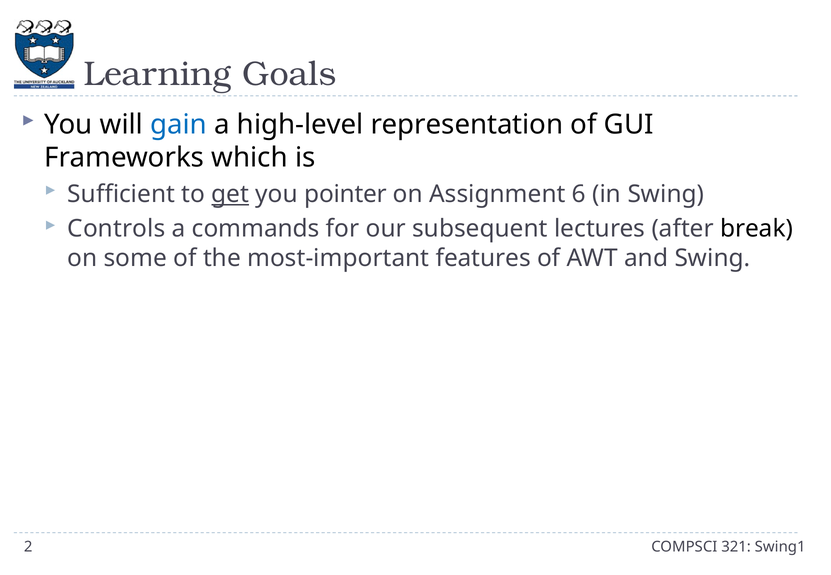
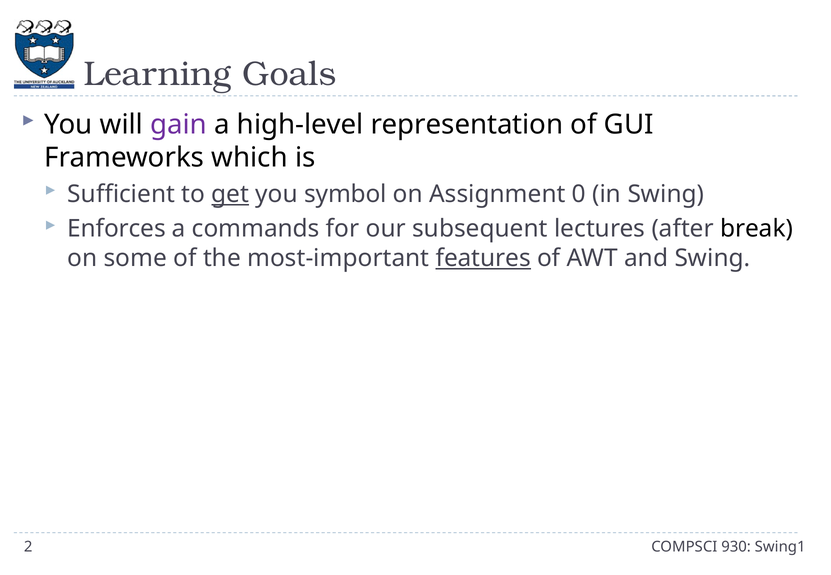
gain colour: blue -> purple
pointer: pointer -> symbol
6: 6 -> 0
Controls: Controls -> Enforces
features underline: none -> present
321: 321 -> 930
